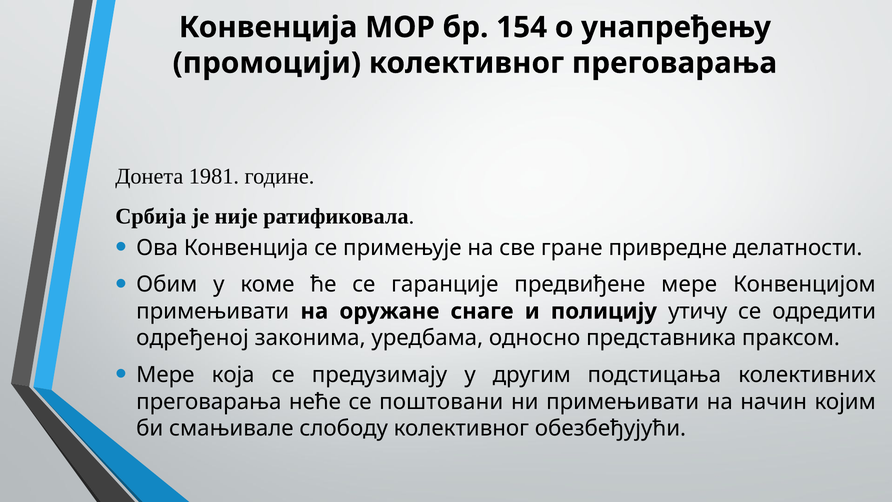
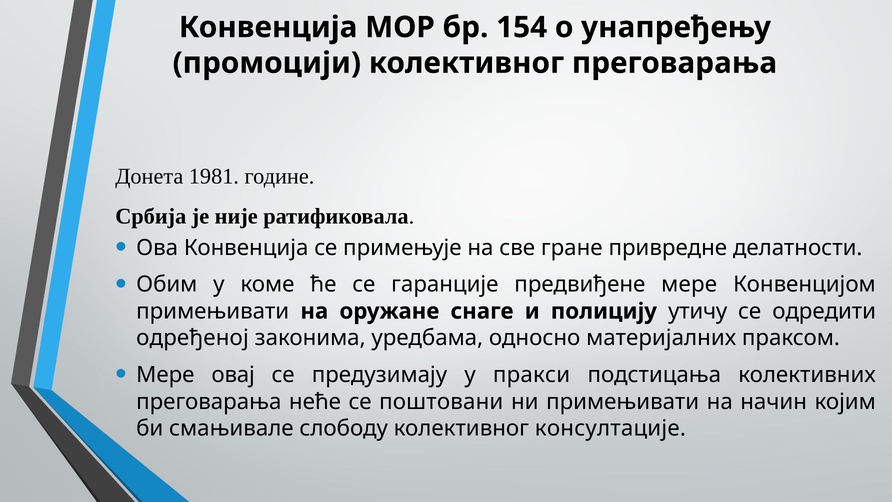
представника: представника -> материјалних
која: која -> овај
другим: другим -> пракси
обезбеђујући: обезбеђујући -> консултације
